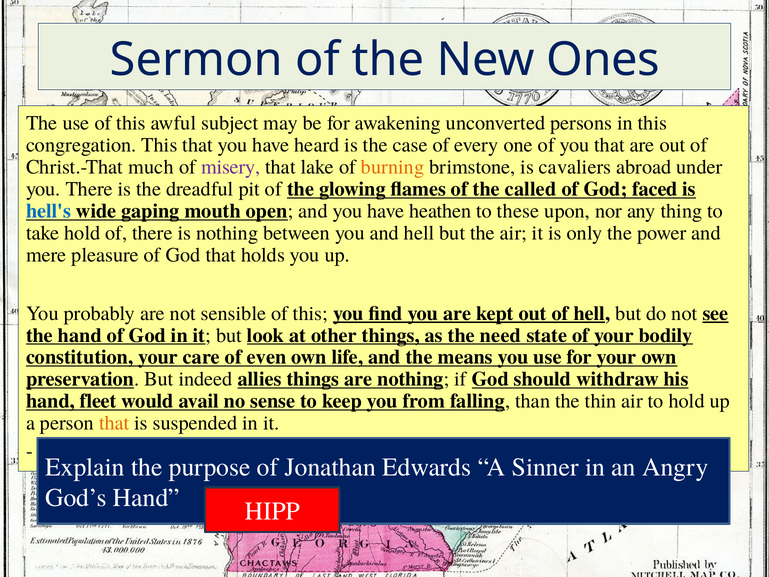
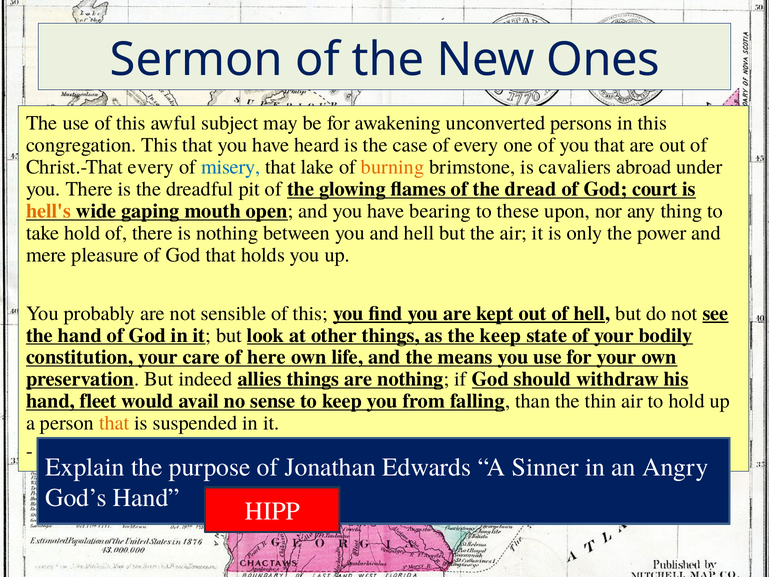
Christ.-That much: much -> every
misery colour: purple -> blue
called: called -> dread
faced: faced -> court
hell's colour: blue -> orange
heathen: heathen -> bearing
the need: need -> keep
even: even -> here
